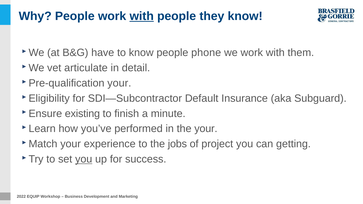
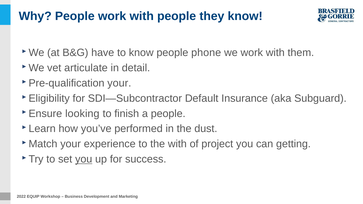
with at (142, 16) underline: present -> none
existing: existing -> looking
a minute: minute -> people
the your: your -> dust
the jobs: jobs -> with
